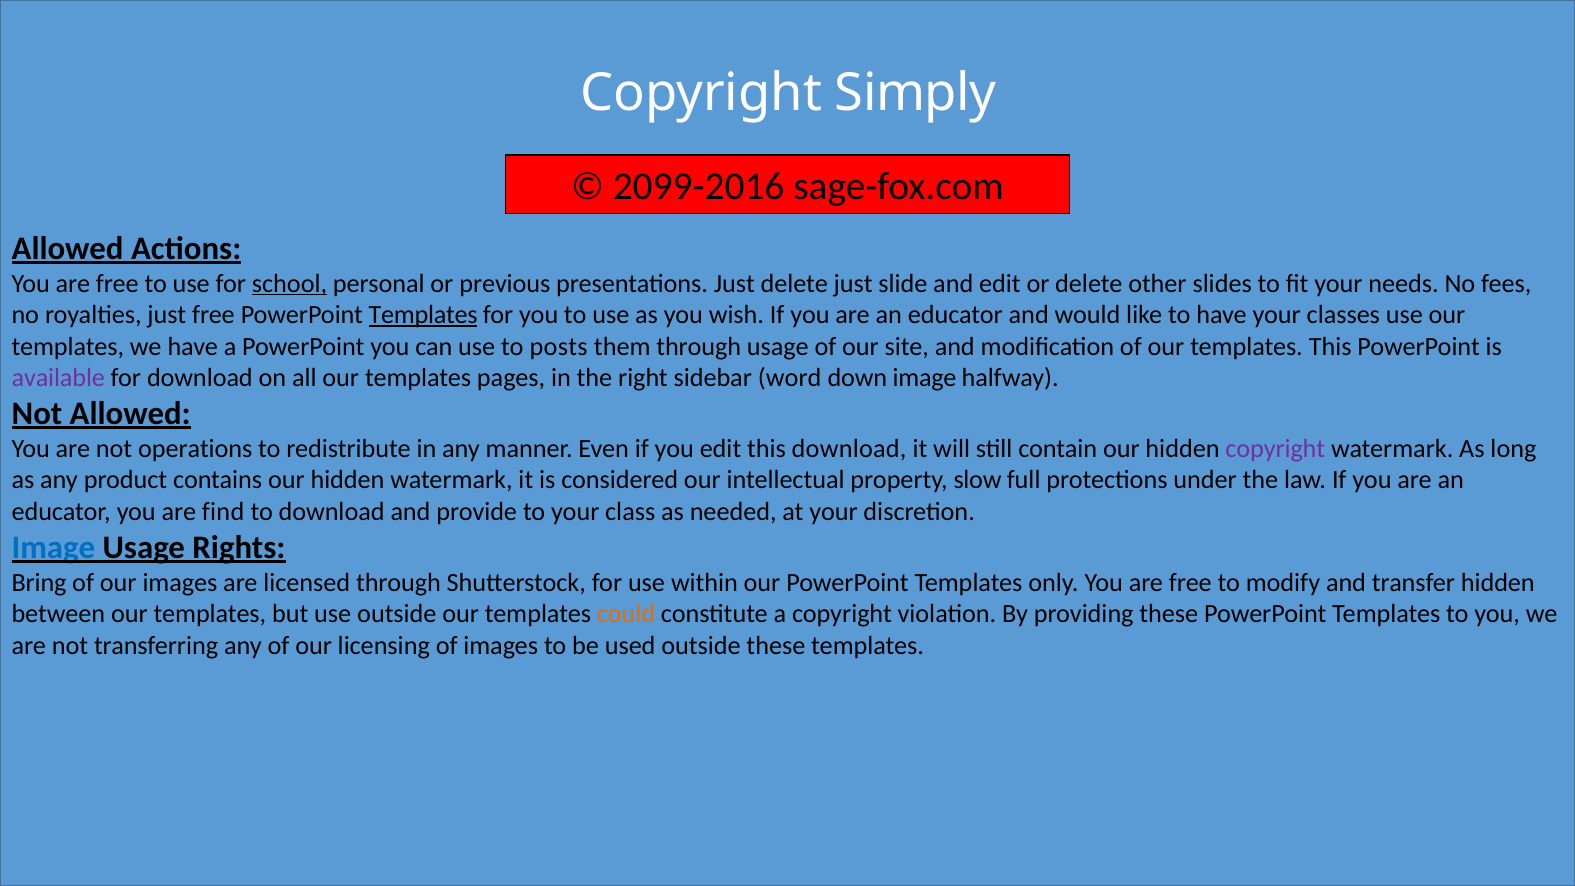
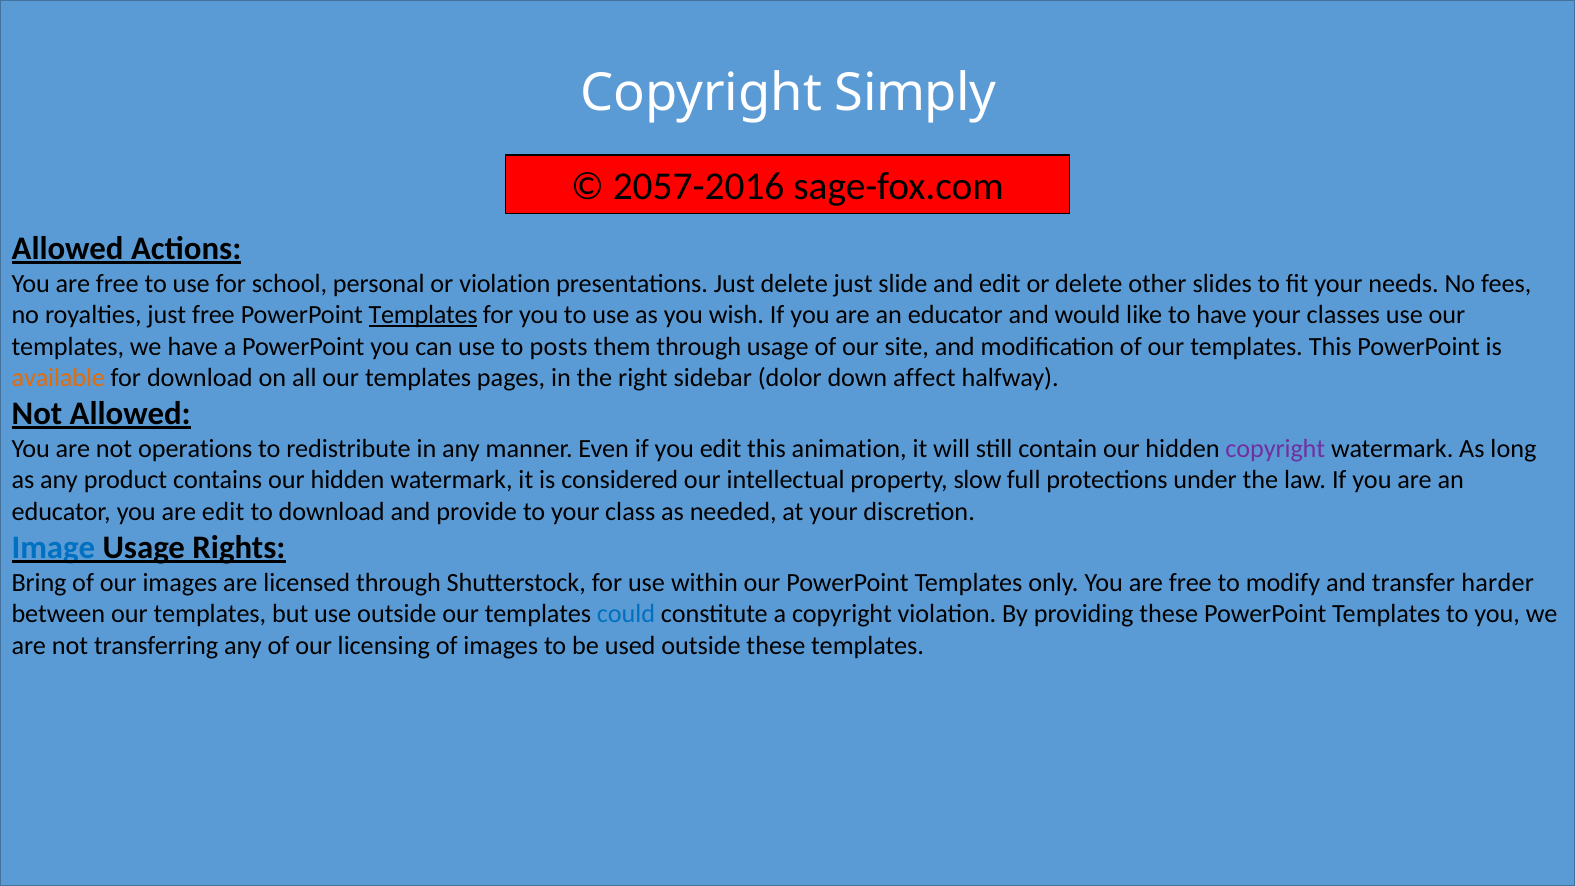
2099-2016: 2099-2016 -> 2057-2016
school underline: present -> none
or previous: previous -> violation
available colour: purple -> orange
word: word -> dolor
down image: image -> affect
this download: download -> animation
are find: find -> edit
transfer hidden: hidden -> harder
could colour: orange -> blue
